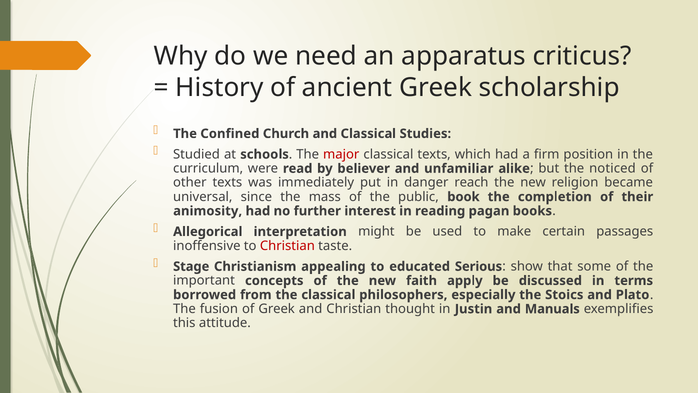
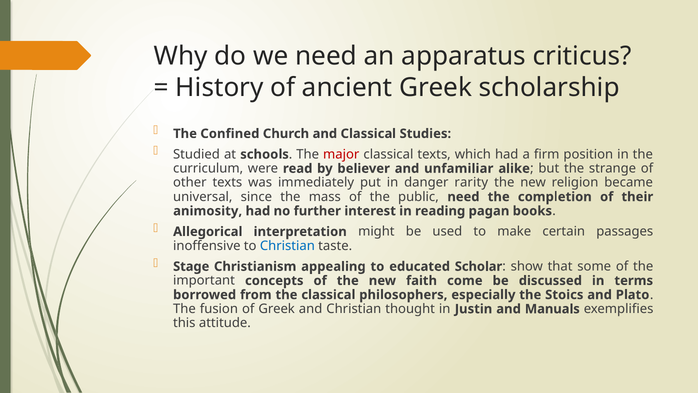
noticed: noticed -> strange
reach: reach -> rarity
public book: book -> need
Christian at (287, 246) colour: red -> blue
Serious: Serious -> Scholar
apply: apply -> come
